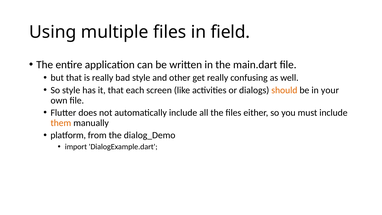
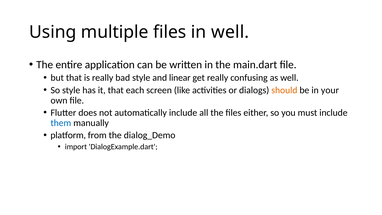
in field: field -> well
other: other -> linear
them colour: orange -> blue
